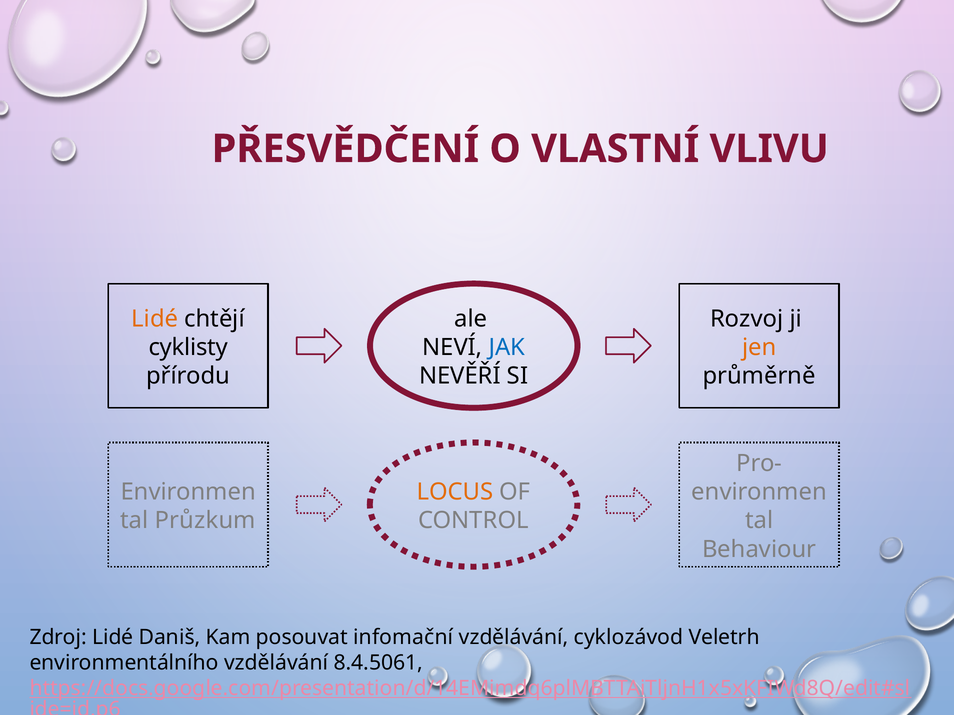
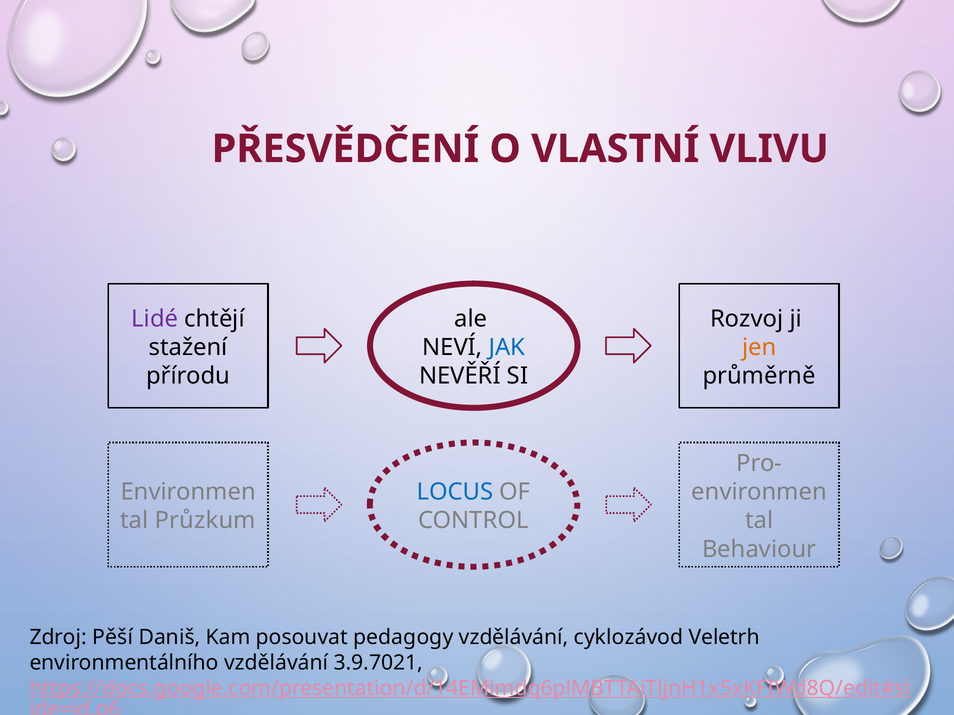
Lidé at (155, 319) colour: orange -> purple
cyklisty: cyklisty -> stažení
LOCUS colour: orange -> blue
Zdroj Lidé: Lidé -> Pěší
infomační: infomační -> pedagogy
8.4.5061: 8.4.5061 -> 3.9.7021
